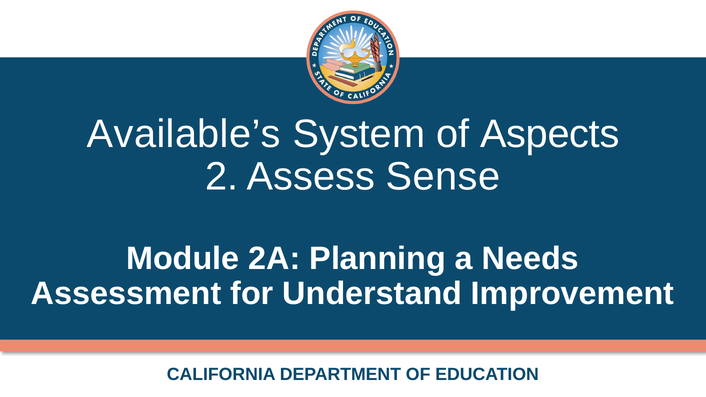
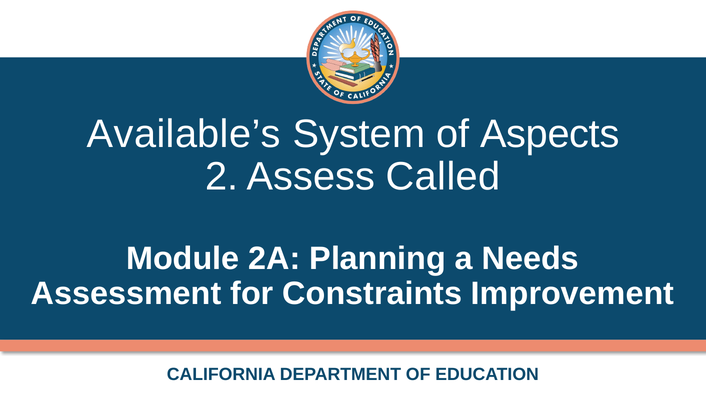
Sense: Sense -> Called
Understand: Understand -> Constraints
